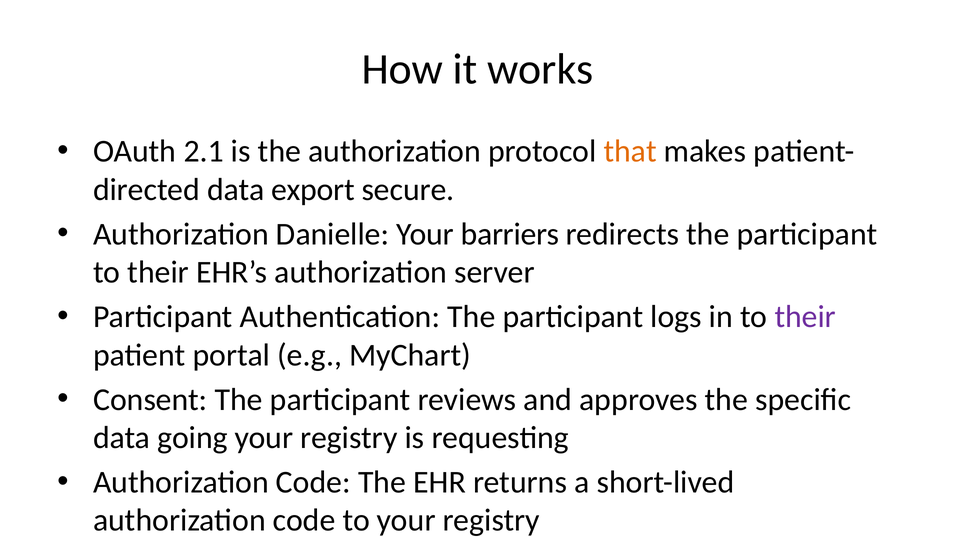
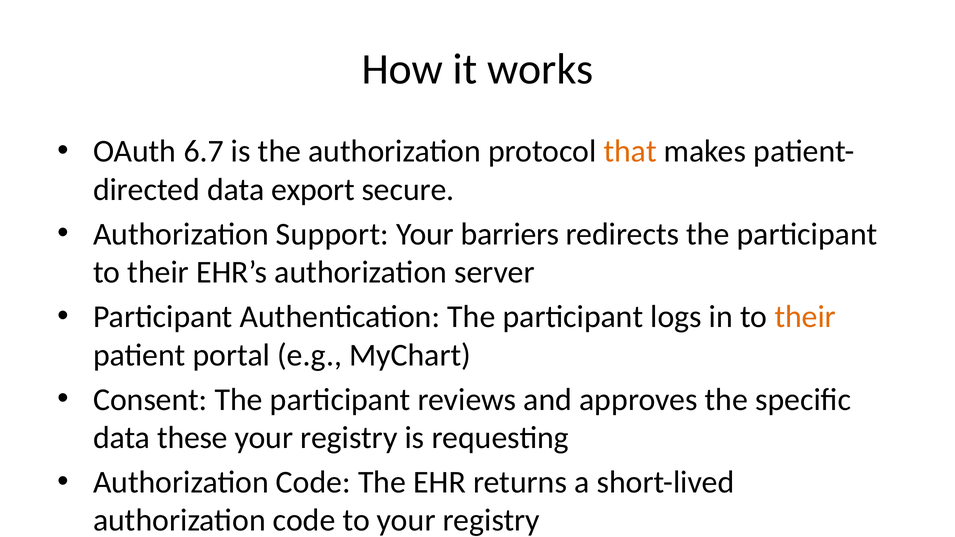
2.1: 2.1 -> 6.7
Danielle: Danielle -> Support
their at (805, 317) colour: purple -> orange
going: going -> these
